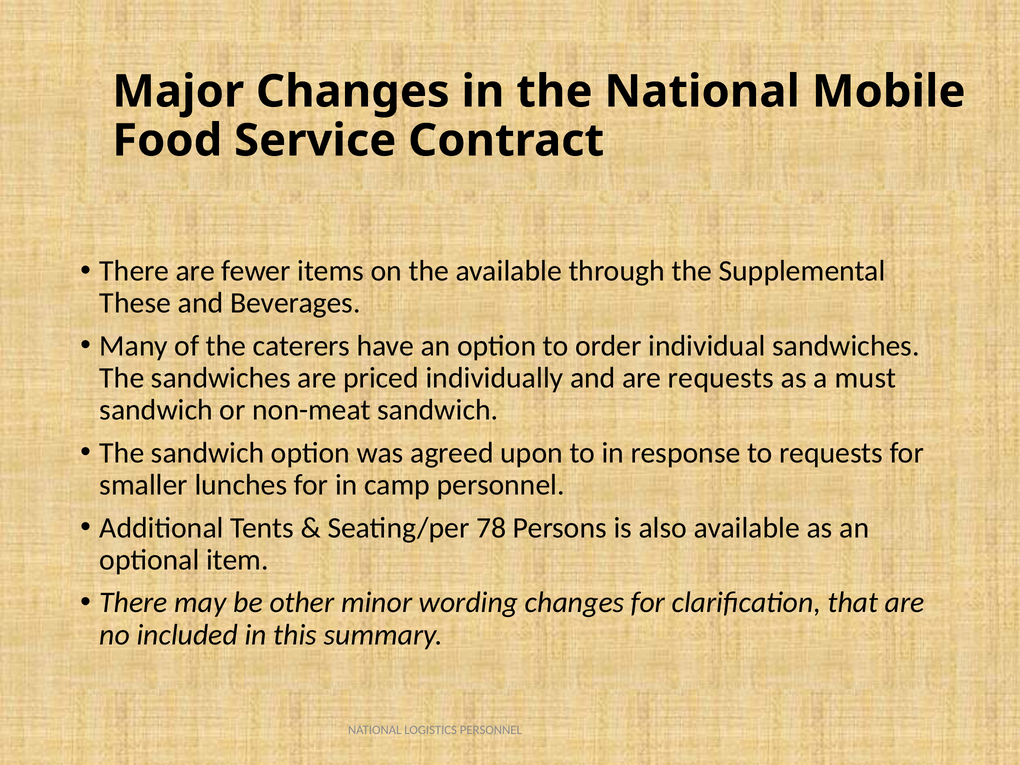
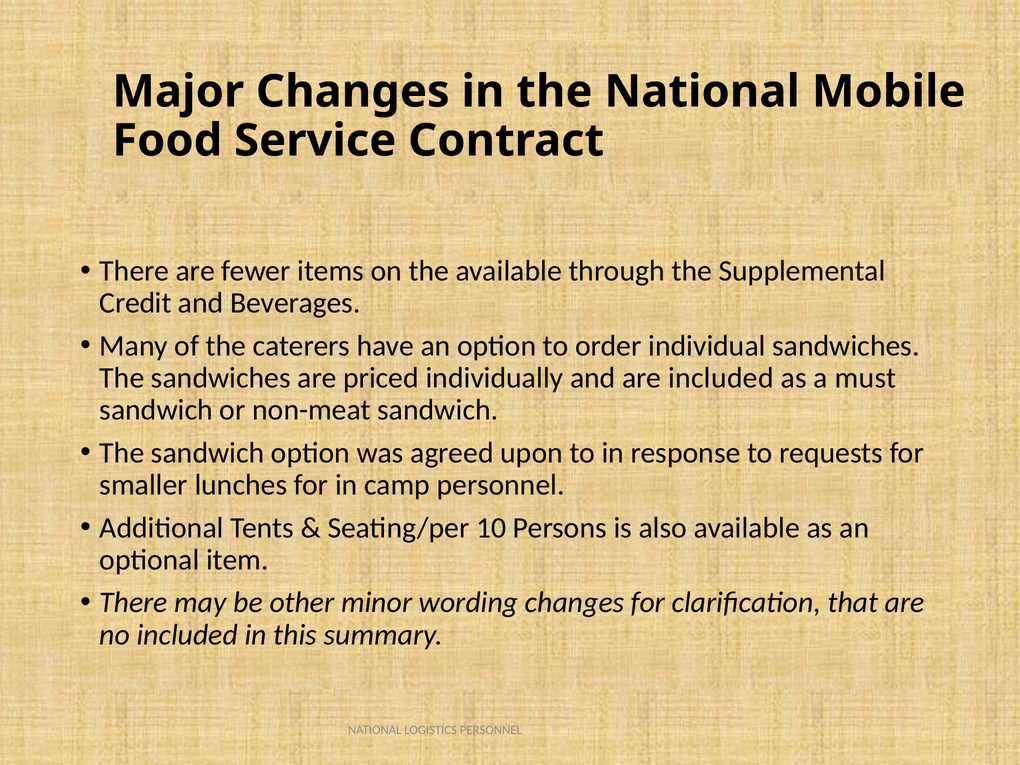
These: These -> Credit
are requests: requests -> included
78: 78 -> 10
